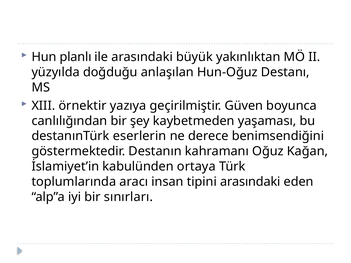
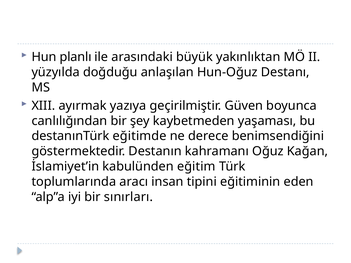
örnektir: örnektir -> ayırmak
eserlerin: eserlerin -> eğitimde
ortaya: ortaya -> eğitim
tipini arasındaki: arasındaki -> eğitiminin
